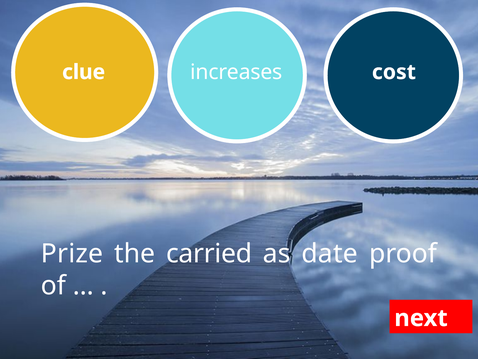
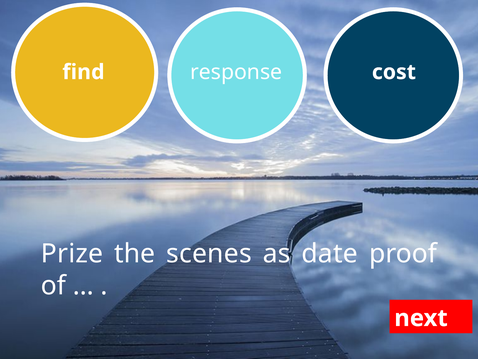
increases: increases -> response
clue: clue -> find
carried: carried -> scenes
